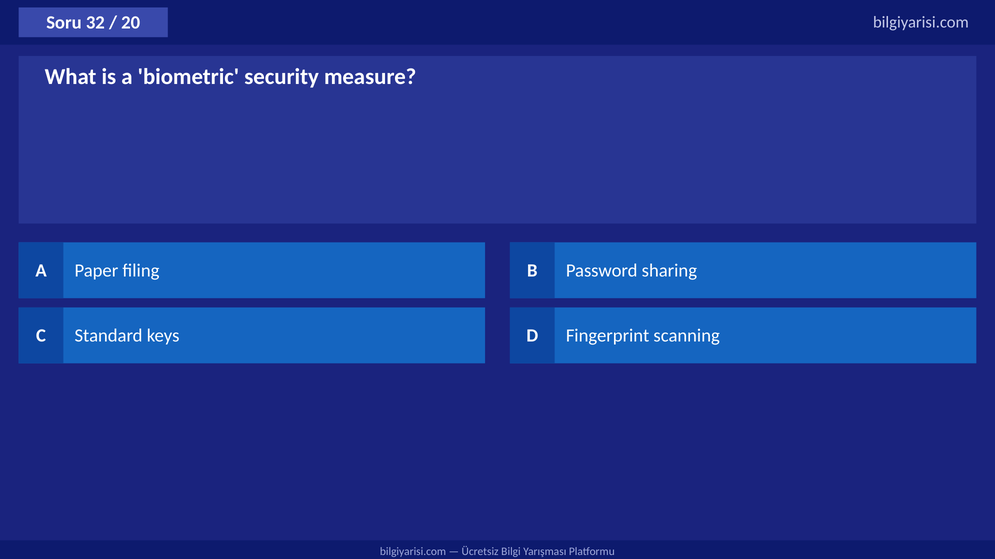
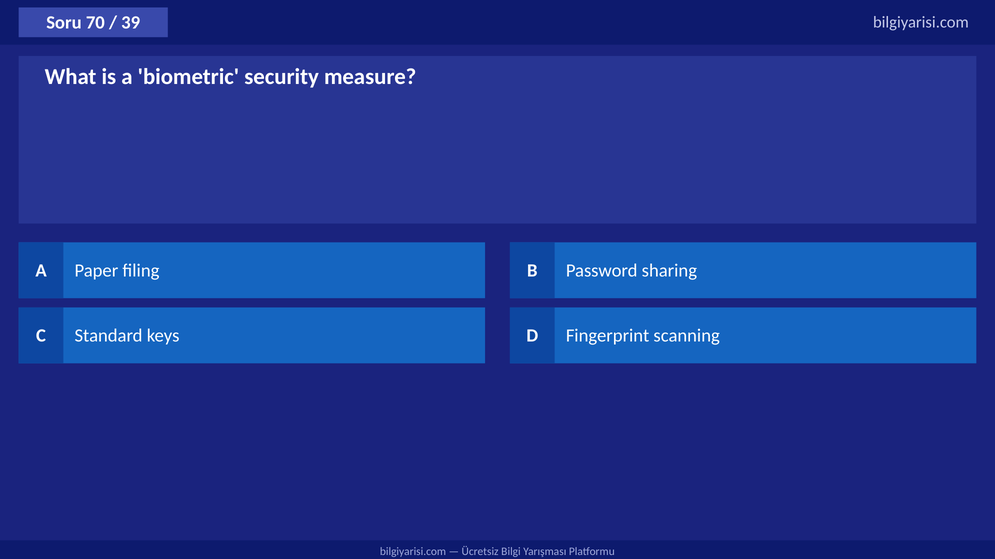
32: 32 -> 70
20: 20 -> 39
